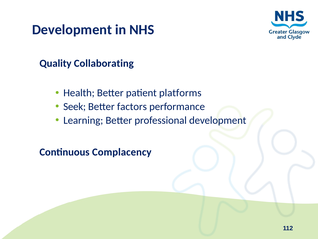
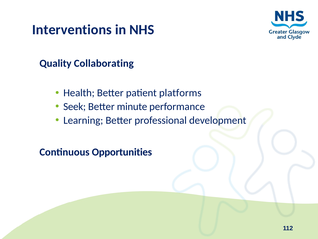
Development at (72, 30): Development -> Interventions
factors: factors -> minute
Complacency: Complacency -> Opportunities
